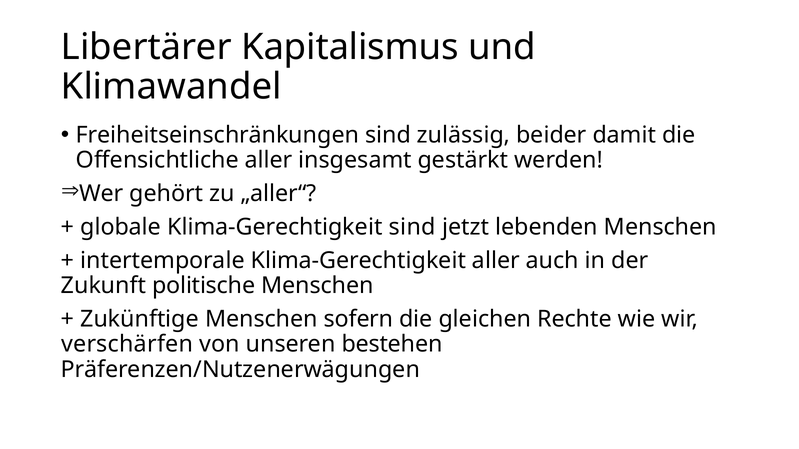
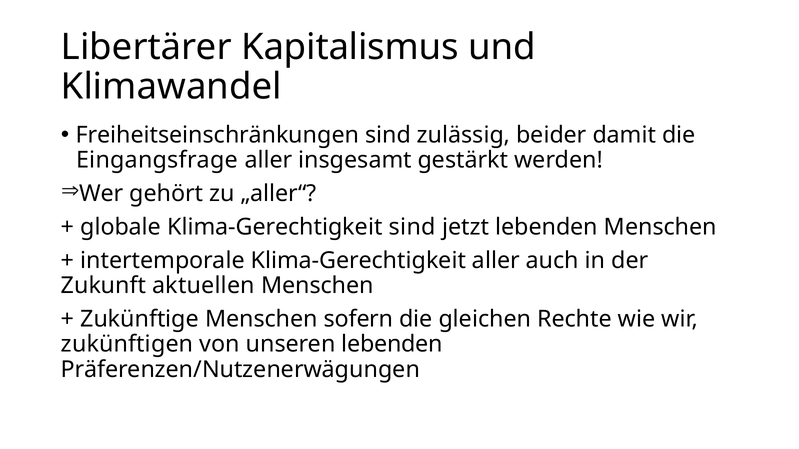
Offensichtliche: Offensichtliche -> Eingangsfrage
politische: politische -> aktuellen
verschärfen: verschärfen -> zukünftigen
unseren bestehen: bestehen -> lebenden
